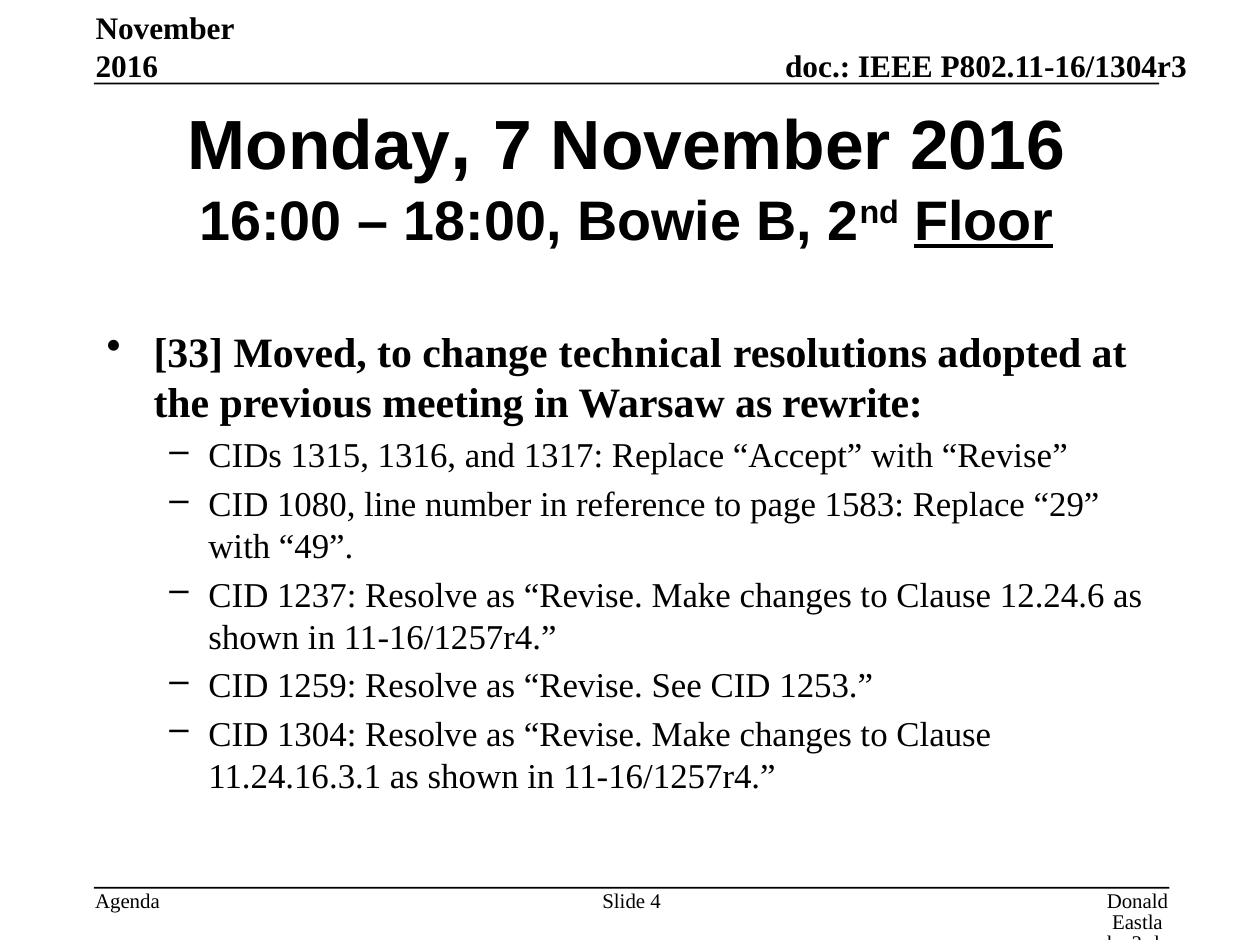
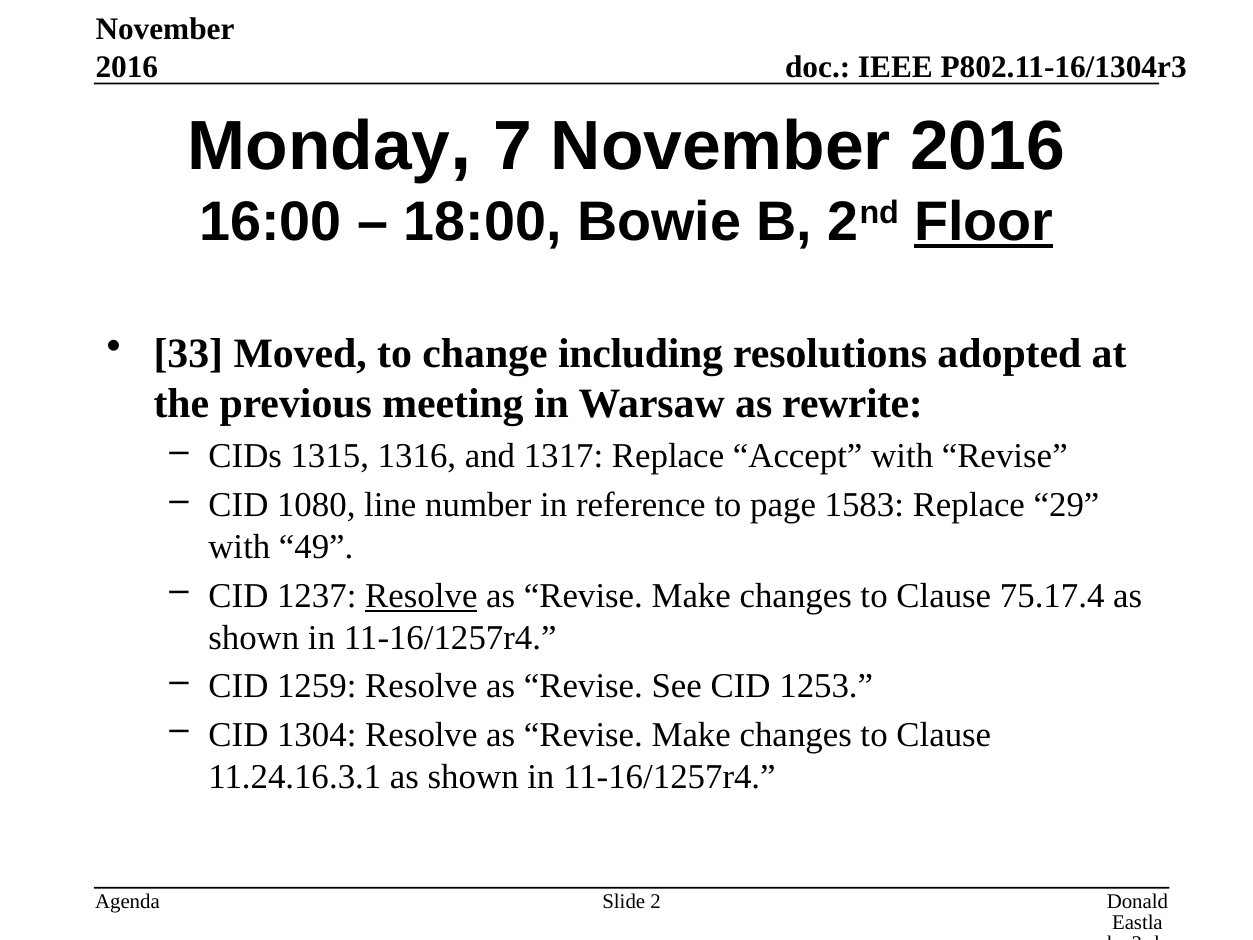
technical: technical -> including
Resolve at (421, 596) underline: none -> present
12.24.6: 12.24.6 -> 75.17.4
4: 4 -> 2
